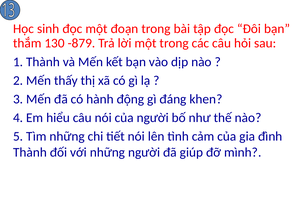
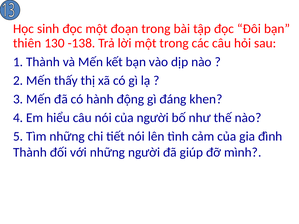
thắm: thắm -> thiên
-879: -879 -> -138
